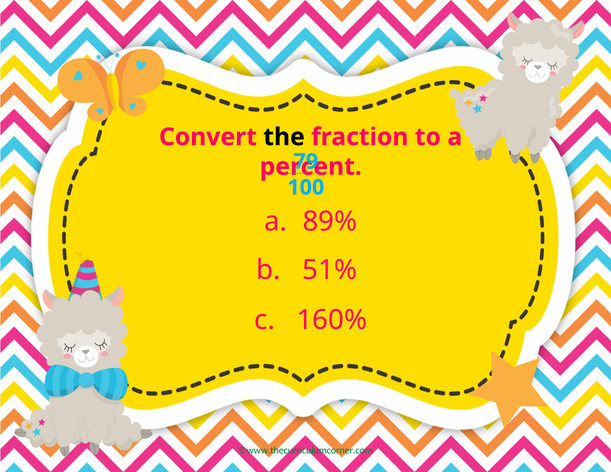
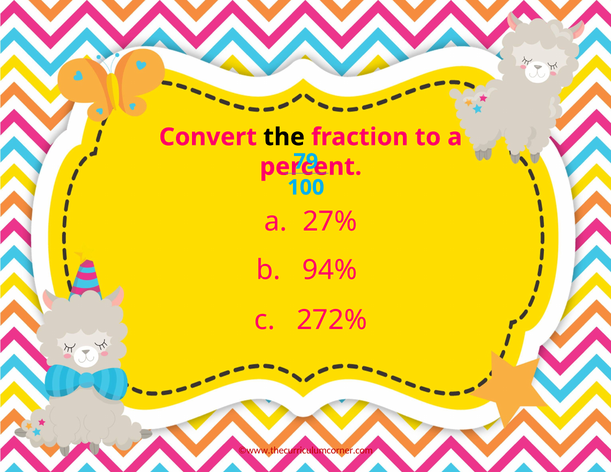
89%: 89% -> 27%
51%: 51% -> 94%
160%: 160% -> 272%
©www.thecurriculumcorner.com colour: green -> red
